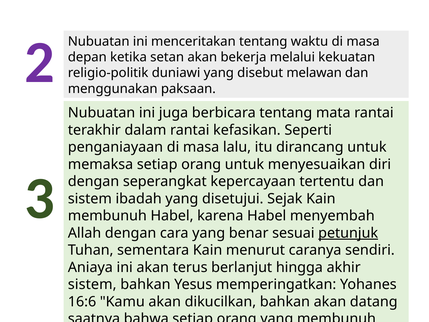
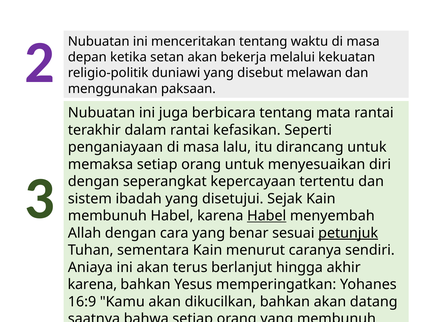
Habel at (267, 216) underline: none -> present
sistem at (92, 284): sistem -> karena
16:6: 16:6 -> 16:9
